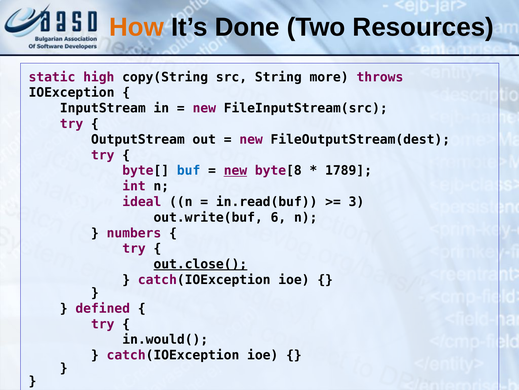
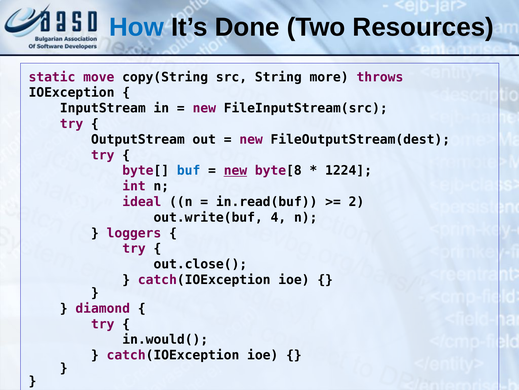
How colour: orange -> blue
high: high -> move
1789: 1789 -> 1224
3: 3 -> 2
6: 6 -> 4
numbers: numbers -> loggers
out.close( underline: present -> none
defined: defined -> diamond
